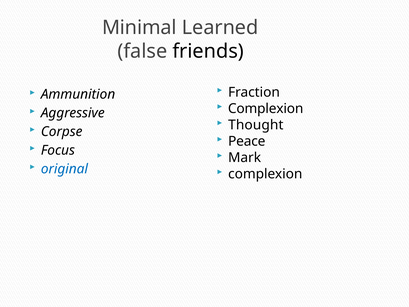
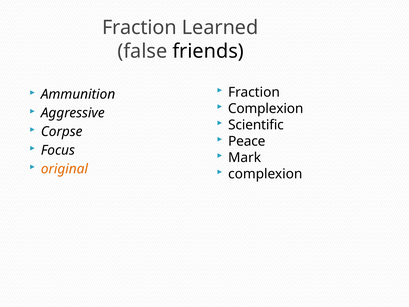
Minimal at (139, 28): Minimal -> Fraction
Thought: Thought -> Scientific
original colour: blue -> orange
